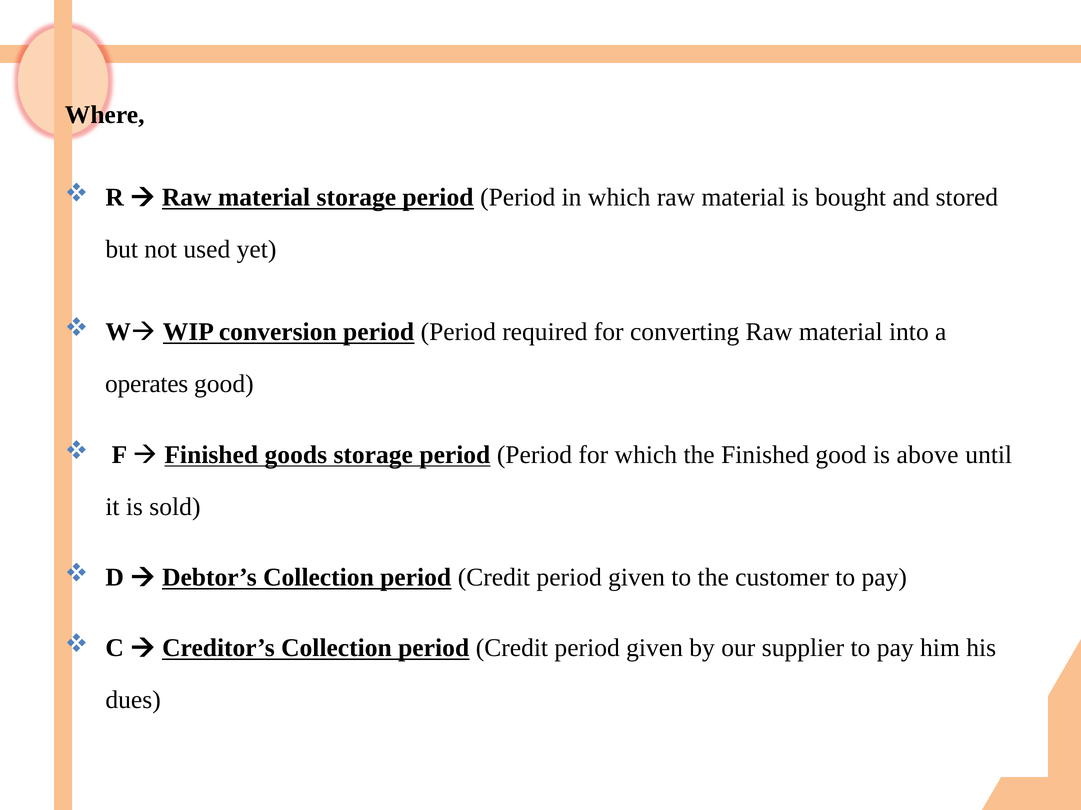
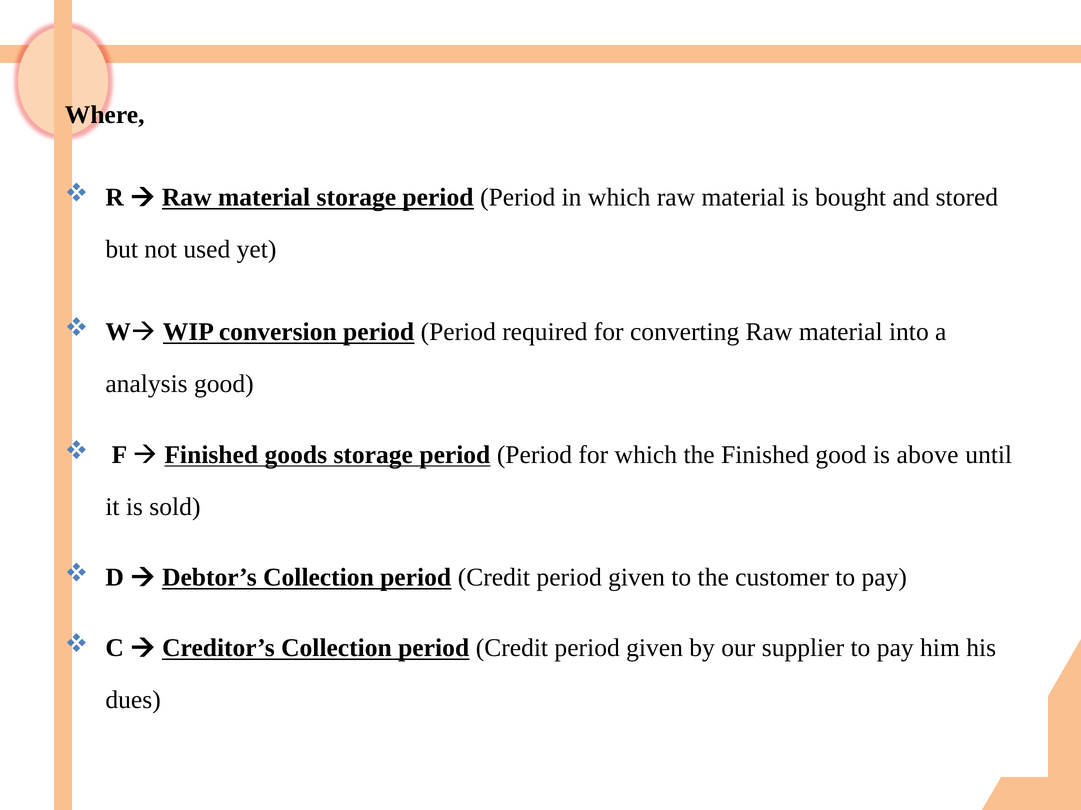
operates: operates -> analysis
